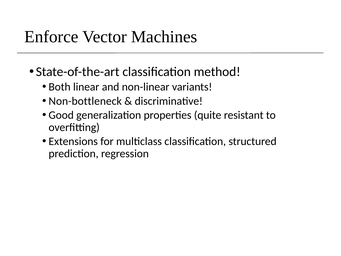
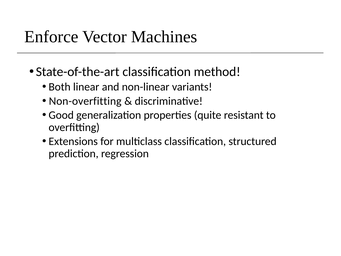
Non-bottleneck: Non-bottleneck -> Non-overfitting
